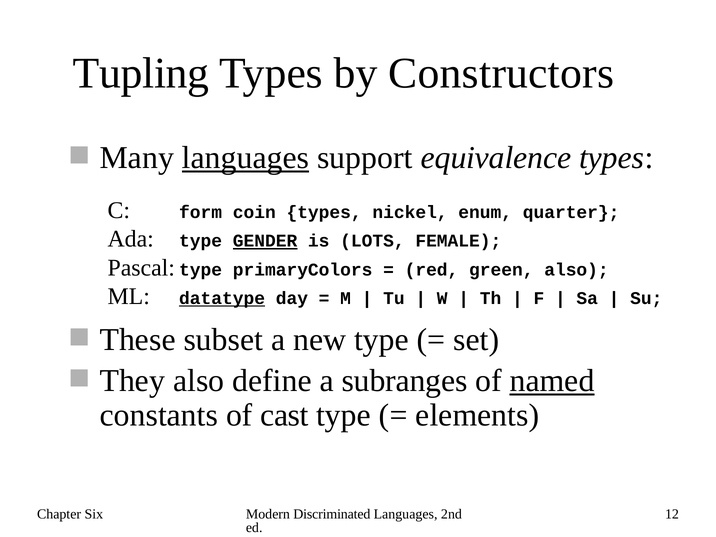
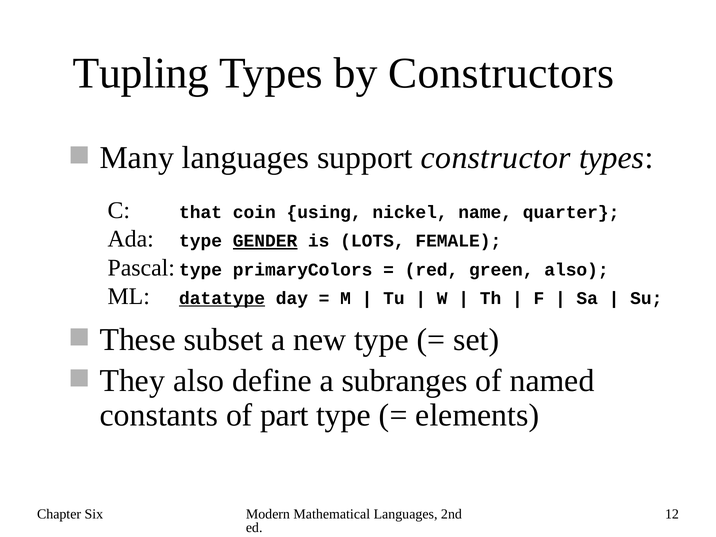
languages at (246, 158) underline: present -> none
equivalence: equivalence -> constructor
form: form -> that
coin types: types -> using
enum: enum -> name
named underline: present -> none
cast: cast -> part
Discriminated: Discriminated -> Mathematical
